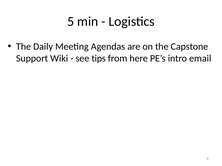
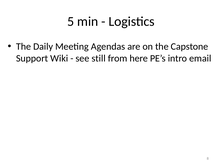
tips: tips -> still
